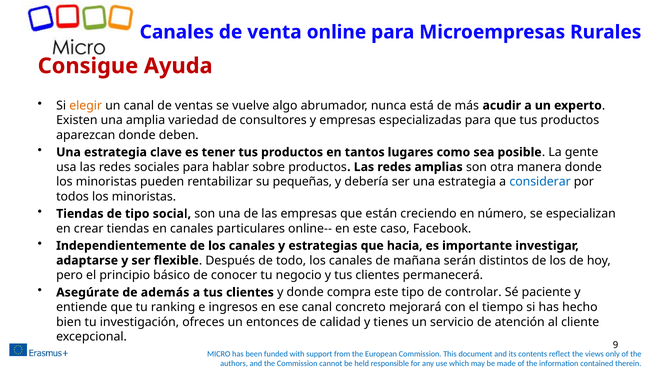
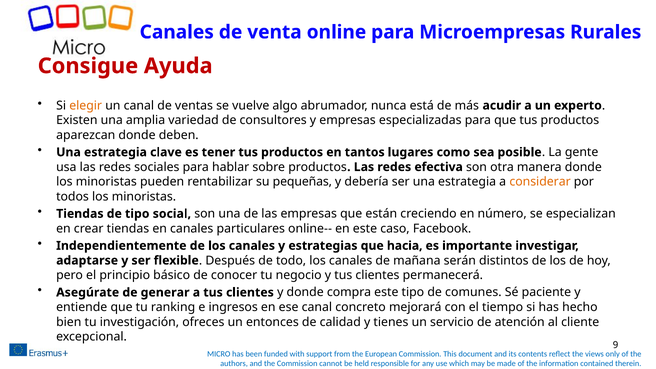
amplias: amplias -> efectiva
considerar colour: blue -> orange
además: además -> generar
controlar: controlar -> comunes
